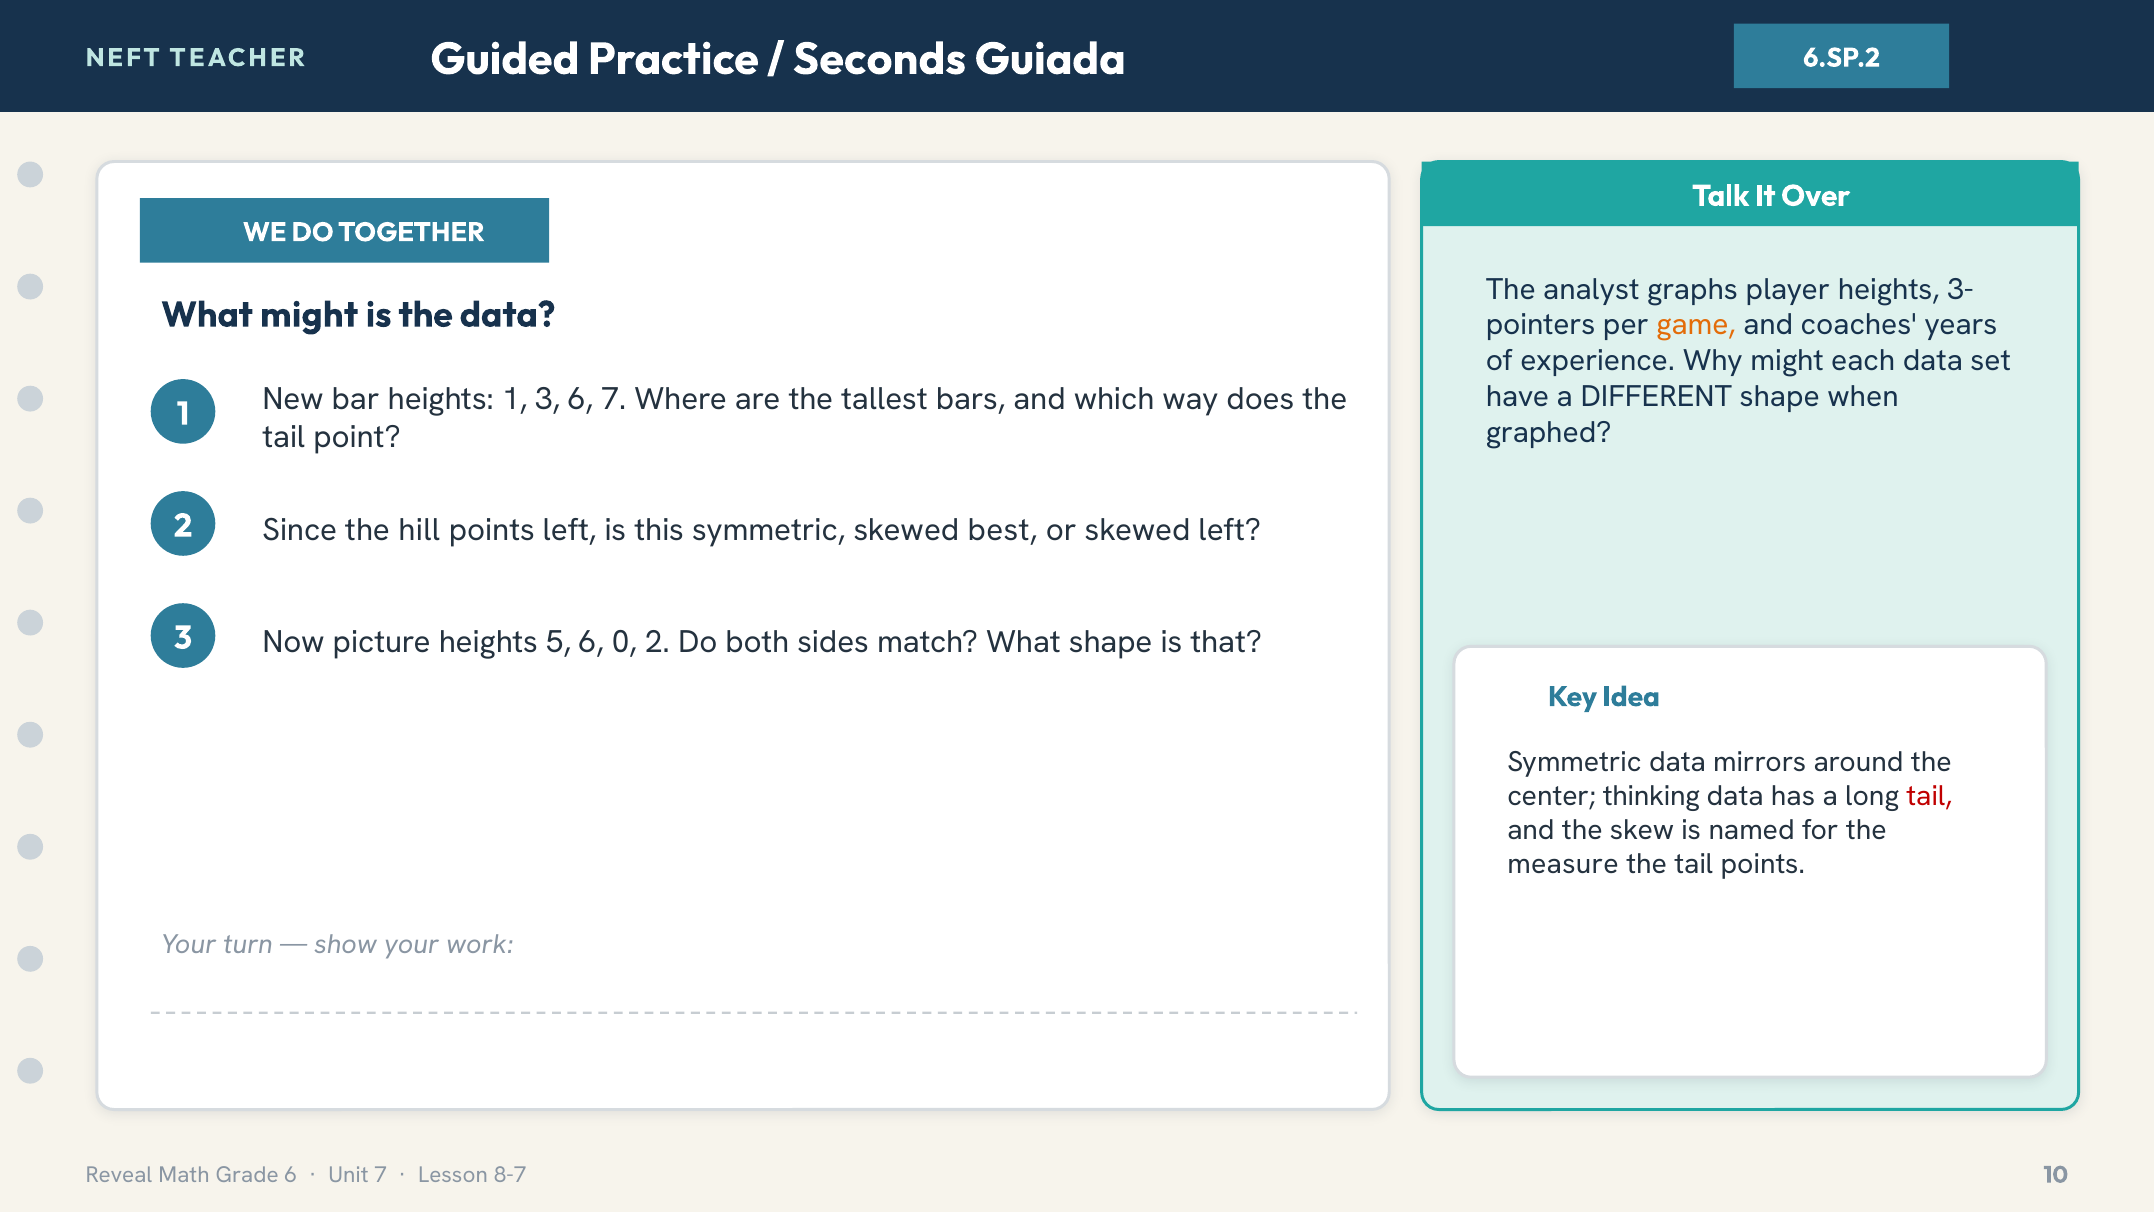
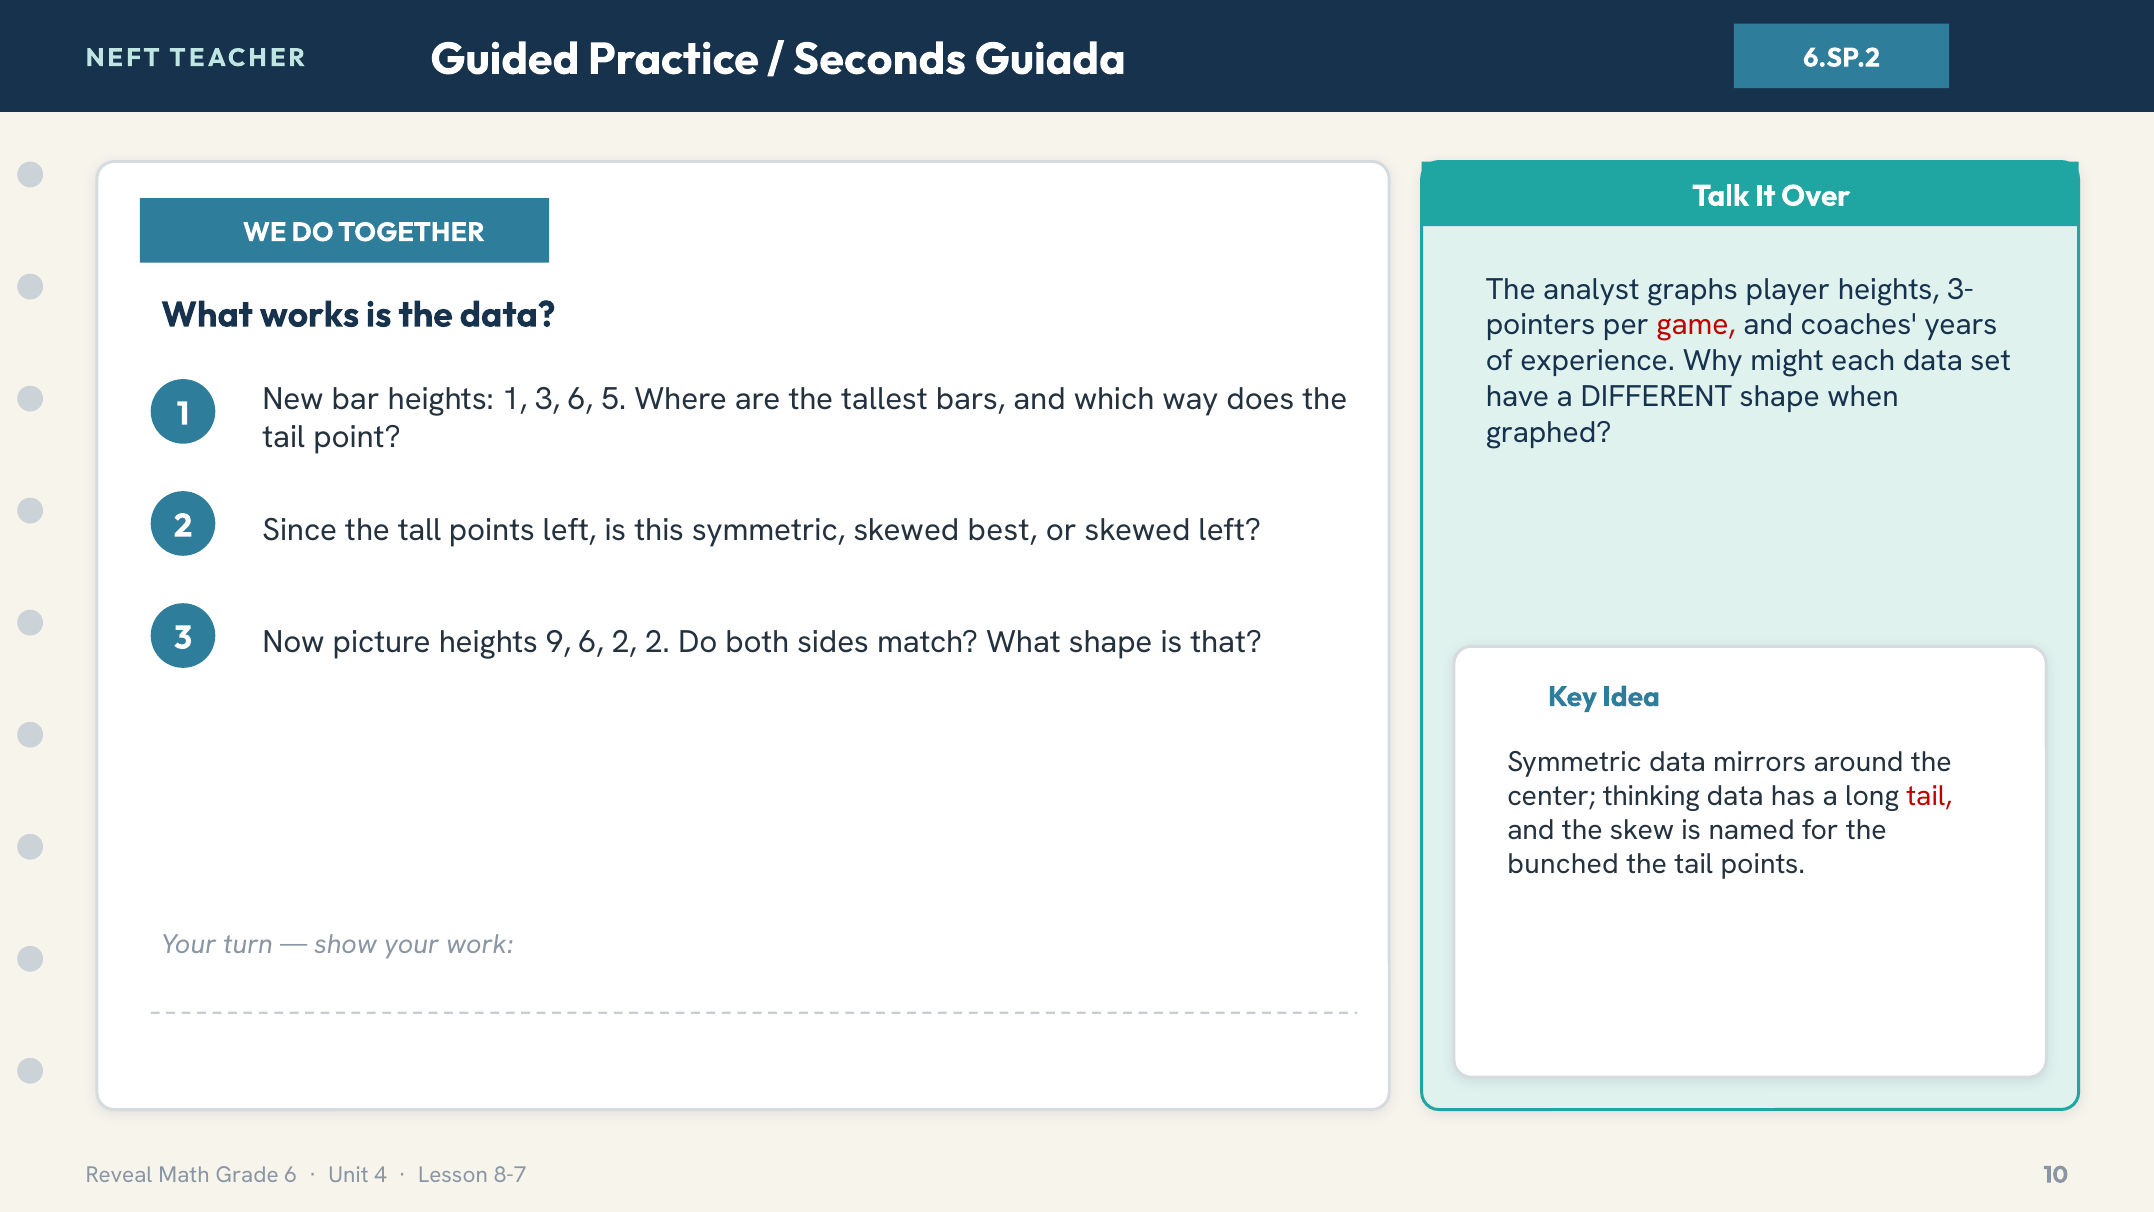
What might: might -> works
game colour: orange -> red
6 7: 7 -> 5
hill: hill -> tall
5: 5 -> 9
6 0: 0 -> 2
measure: measure -> bunched
Unit 7: 7 -> 4
